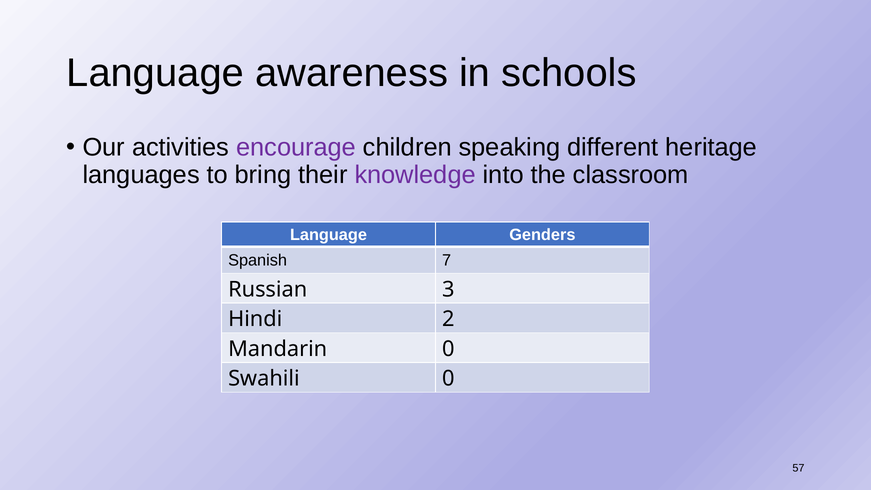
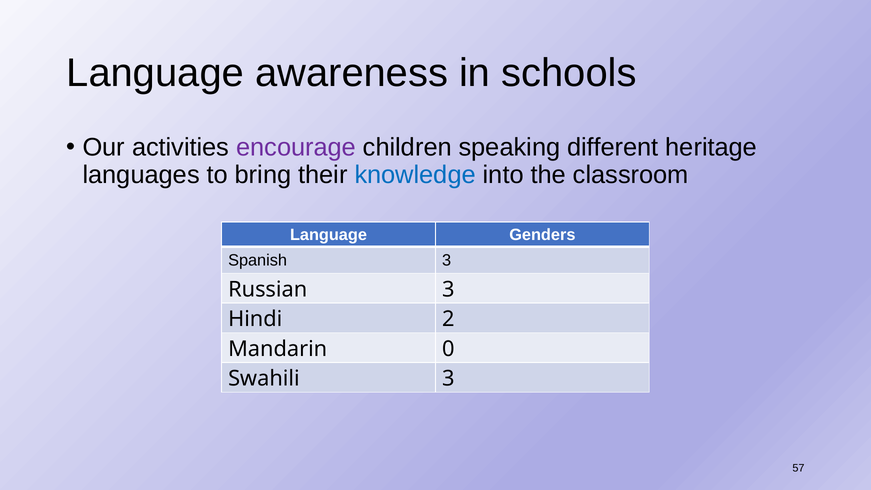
knowledge colour: purple -> blue
Spanish 7: 7 -> 3
Swahili 0: 0 -> 3
